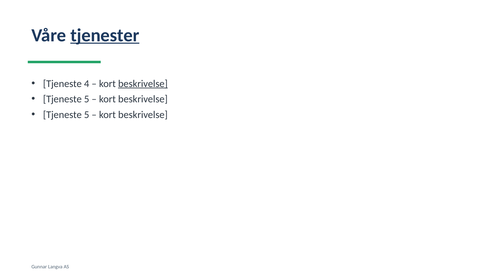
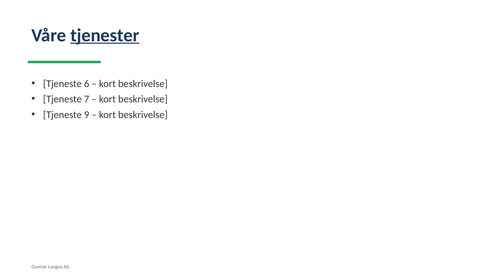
4: 4 -> 6
beskrivelse at (143, 84) underline: present -> none
5 at (87, 99): 5 -> 7
5 at (87, 115): 5 -> 9
